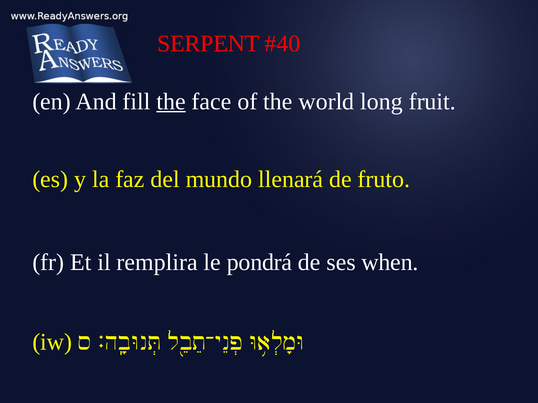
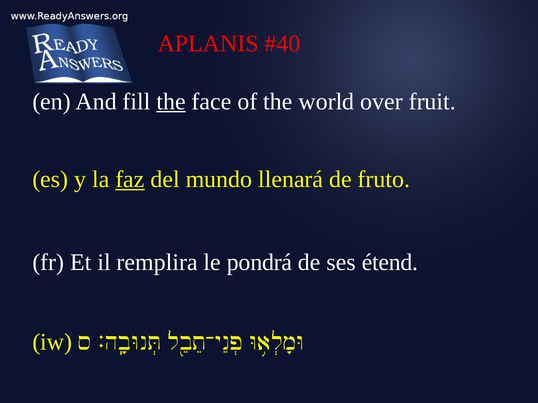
SERPENT: SERPENT -> APLANIS
long: long -> over
faz underline: none -> present
when: when -> étend
